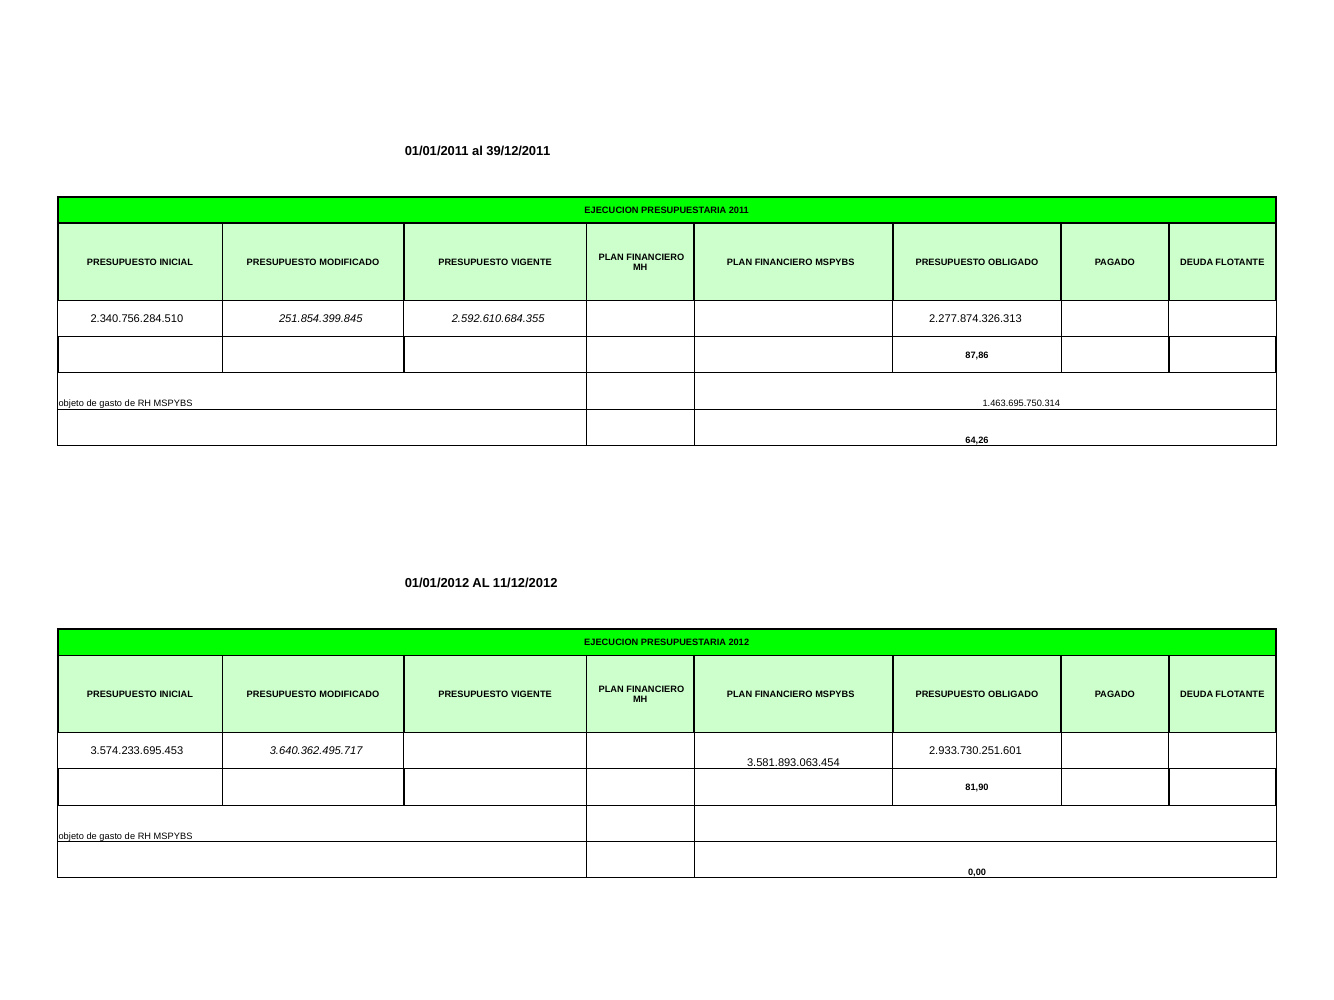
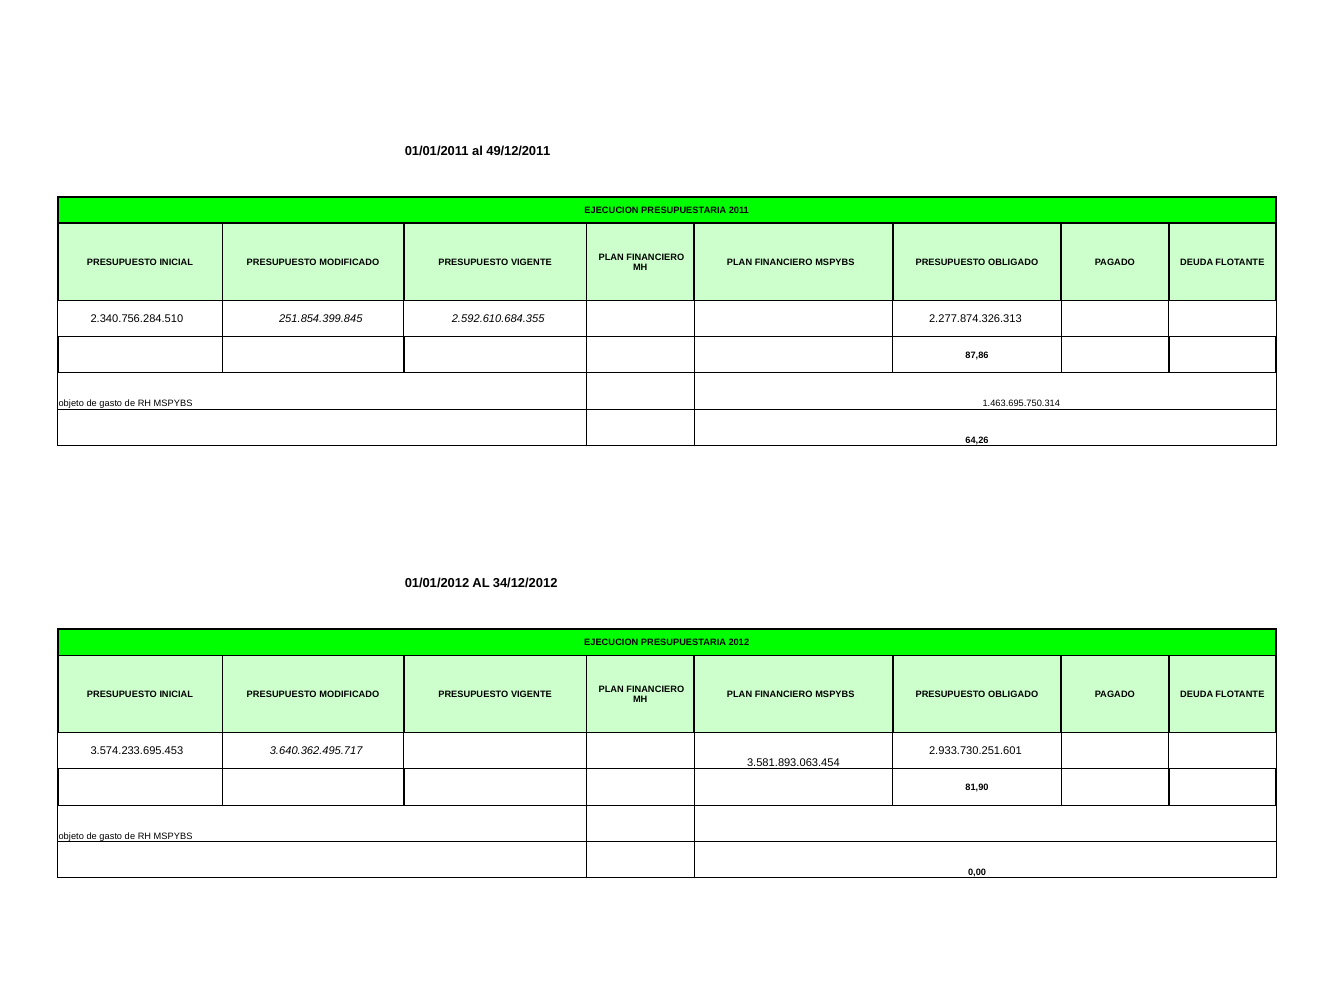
39/12/2011: 39/12/2011 -> 49/12/2011
11/12/2012: 11/12/2012 -> 34/12/2012
